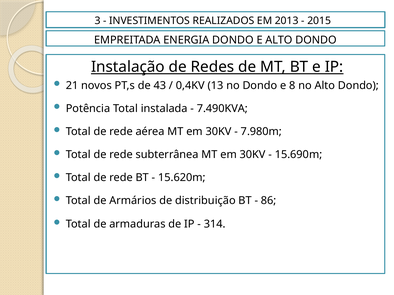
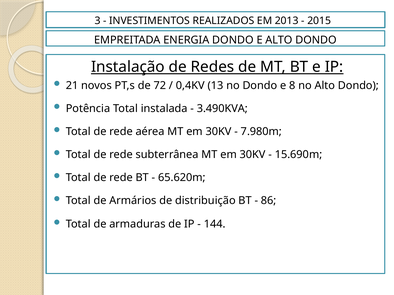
43: 43 -> 72
7.490KVA: 7.490KVA -> 3.490KVA
15.620m: 15.620m -> 65.620m
314: 314 -> 144
